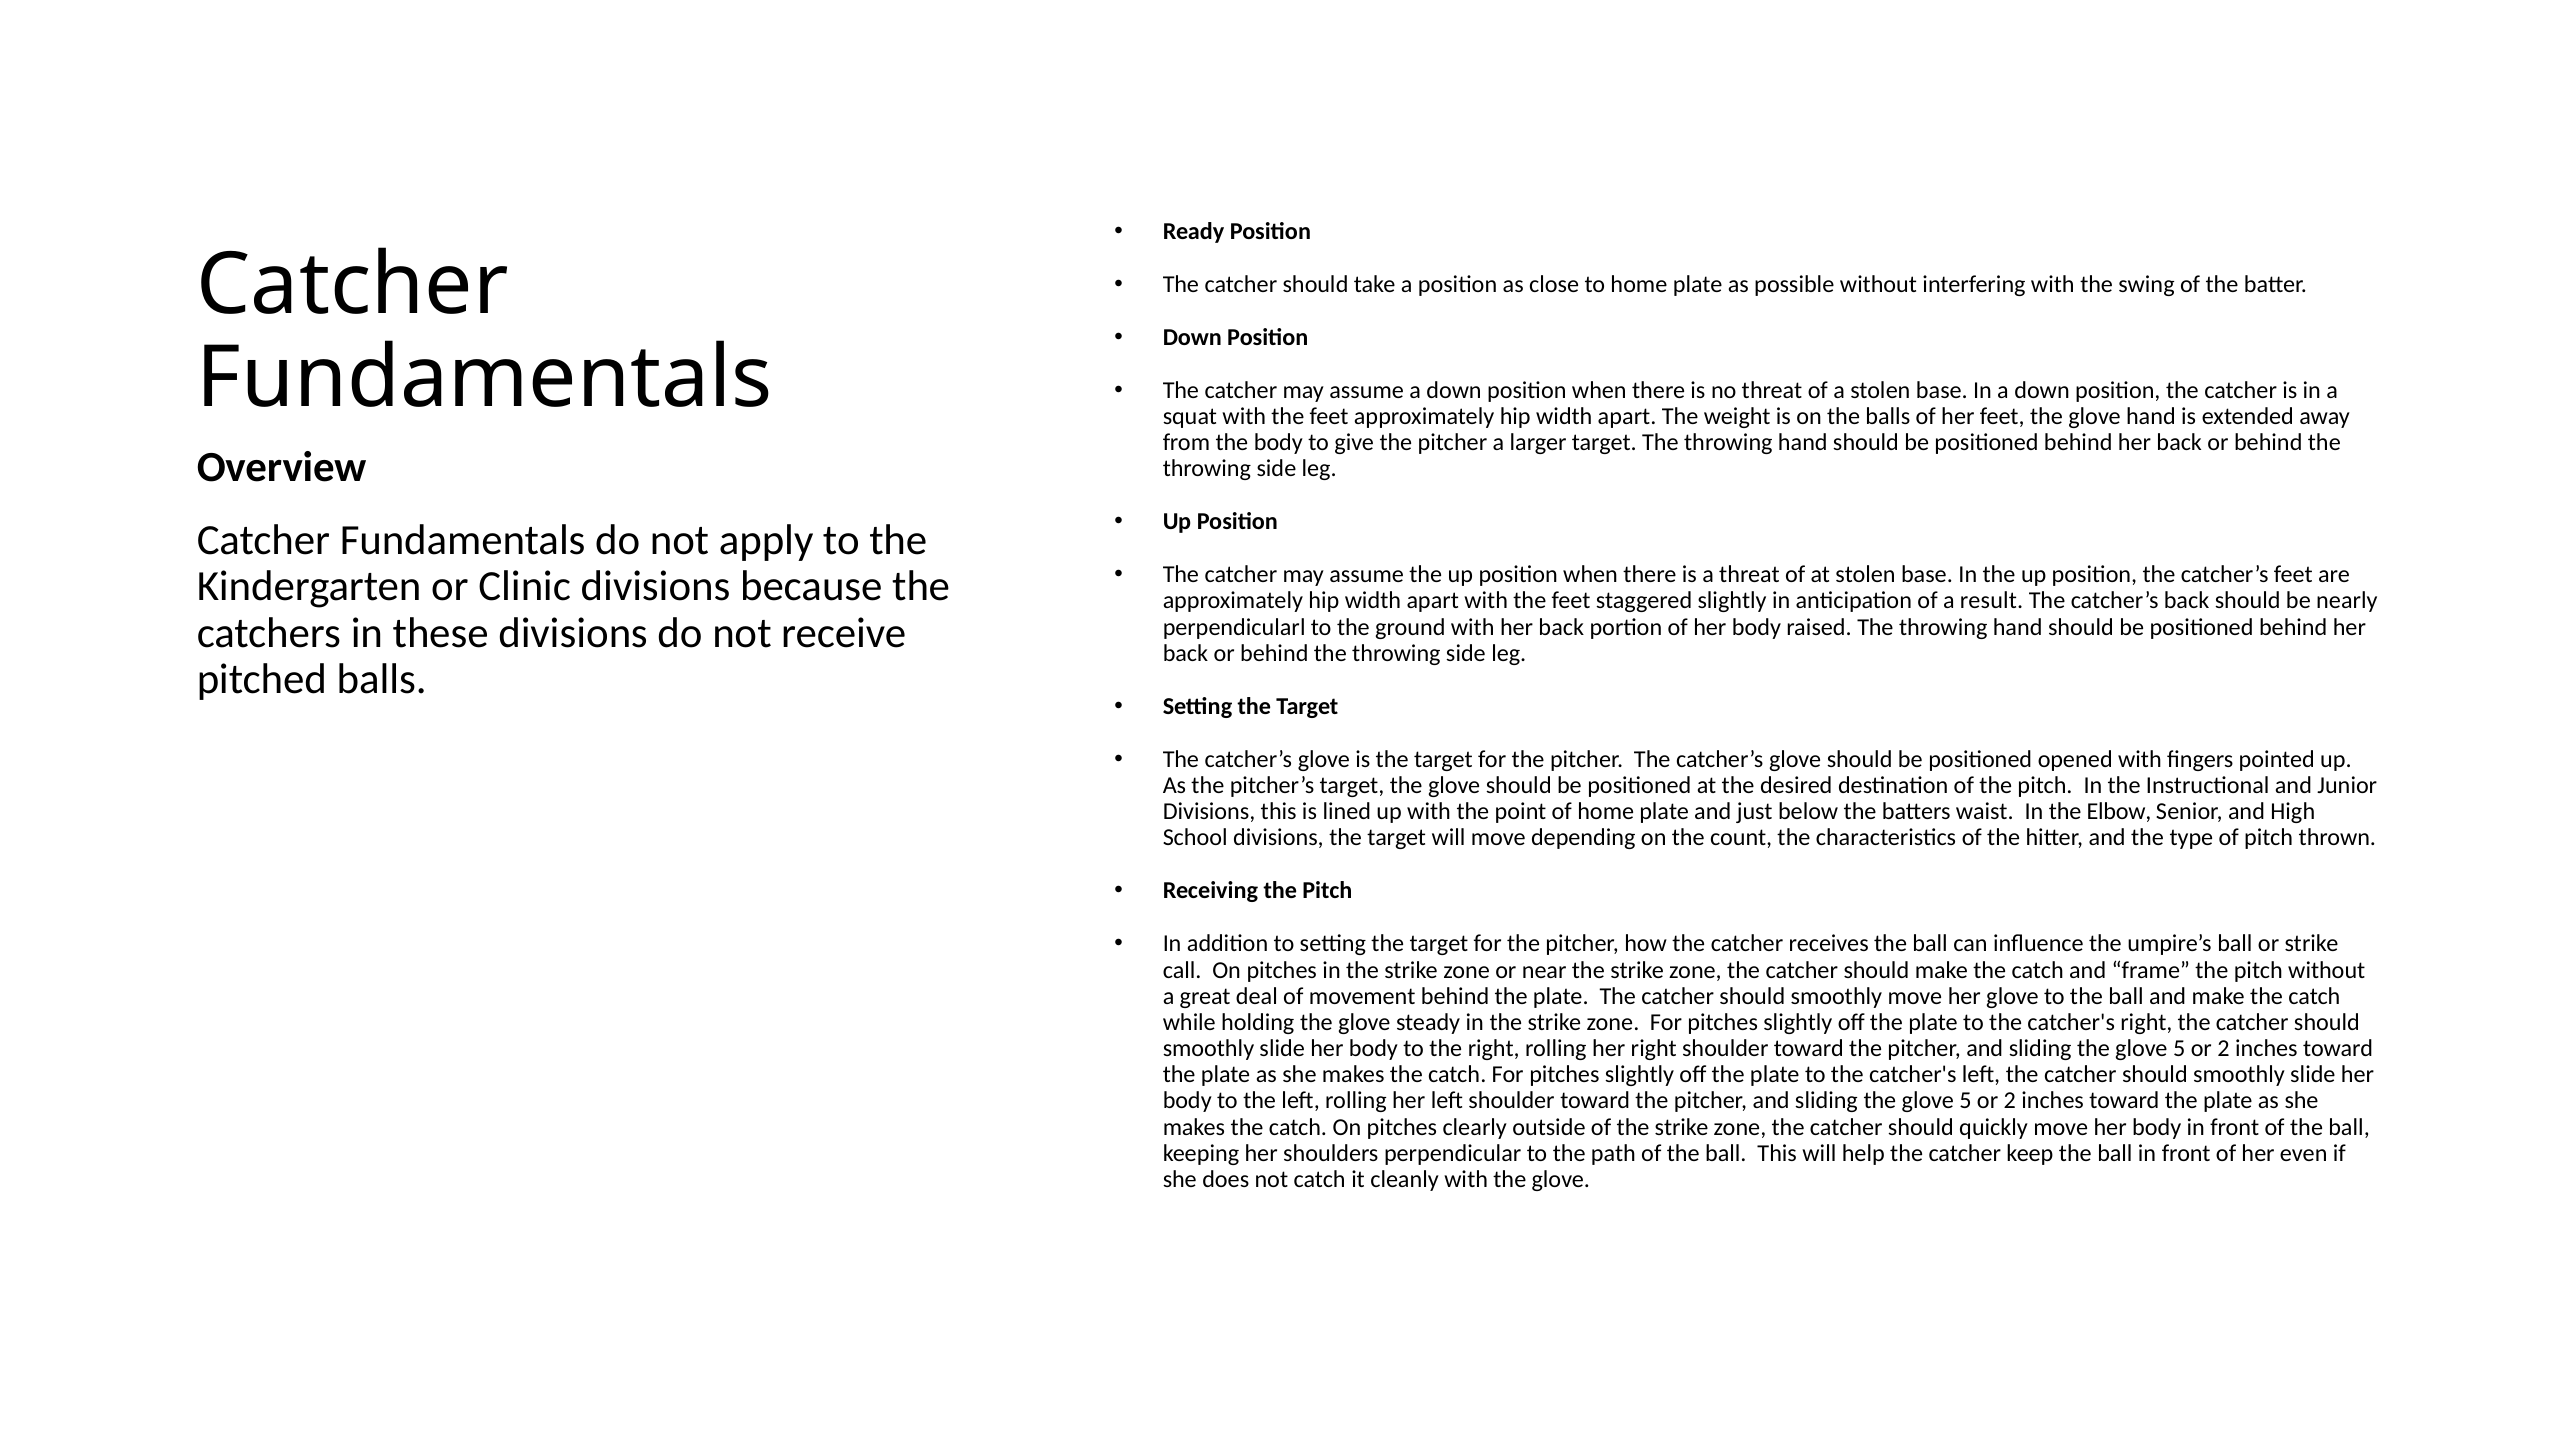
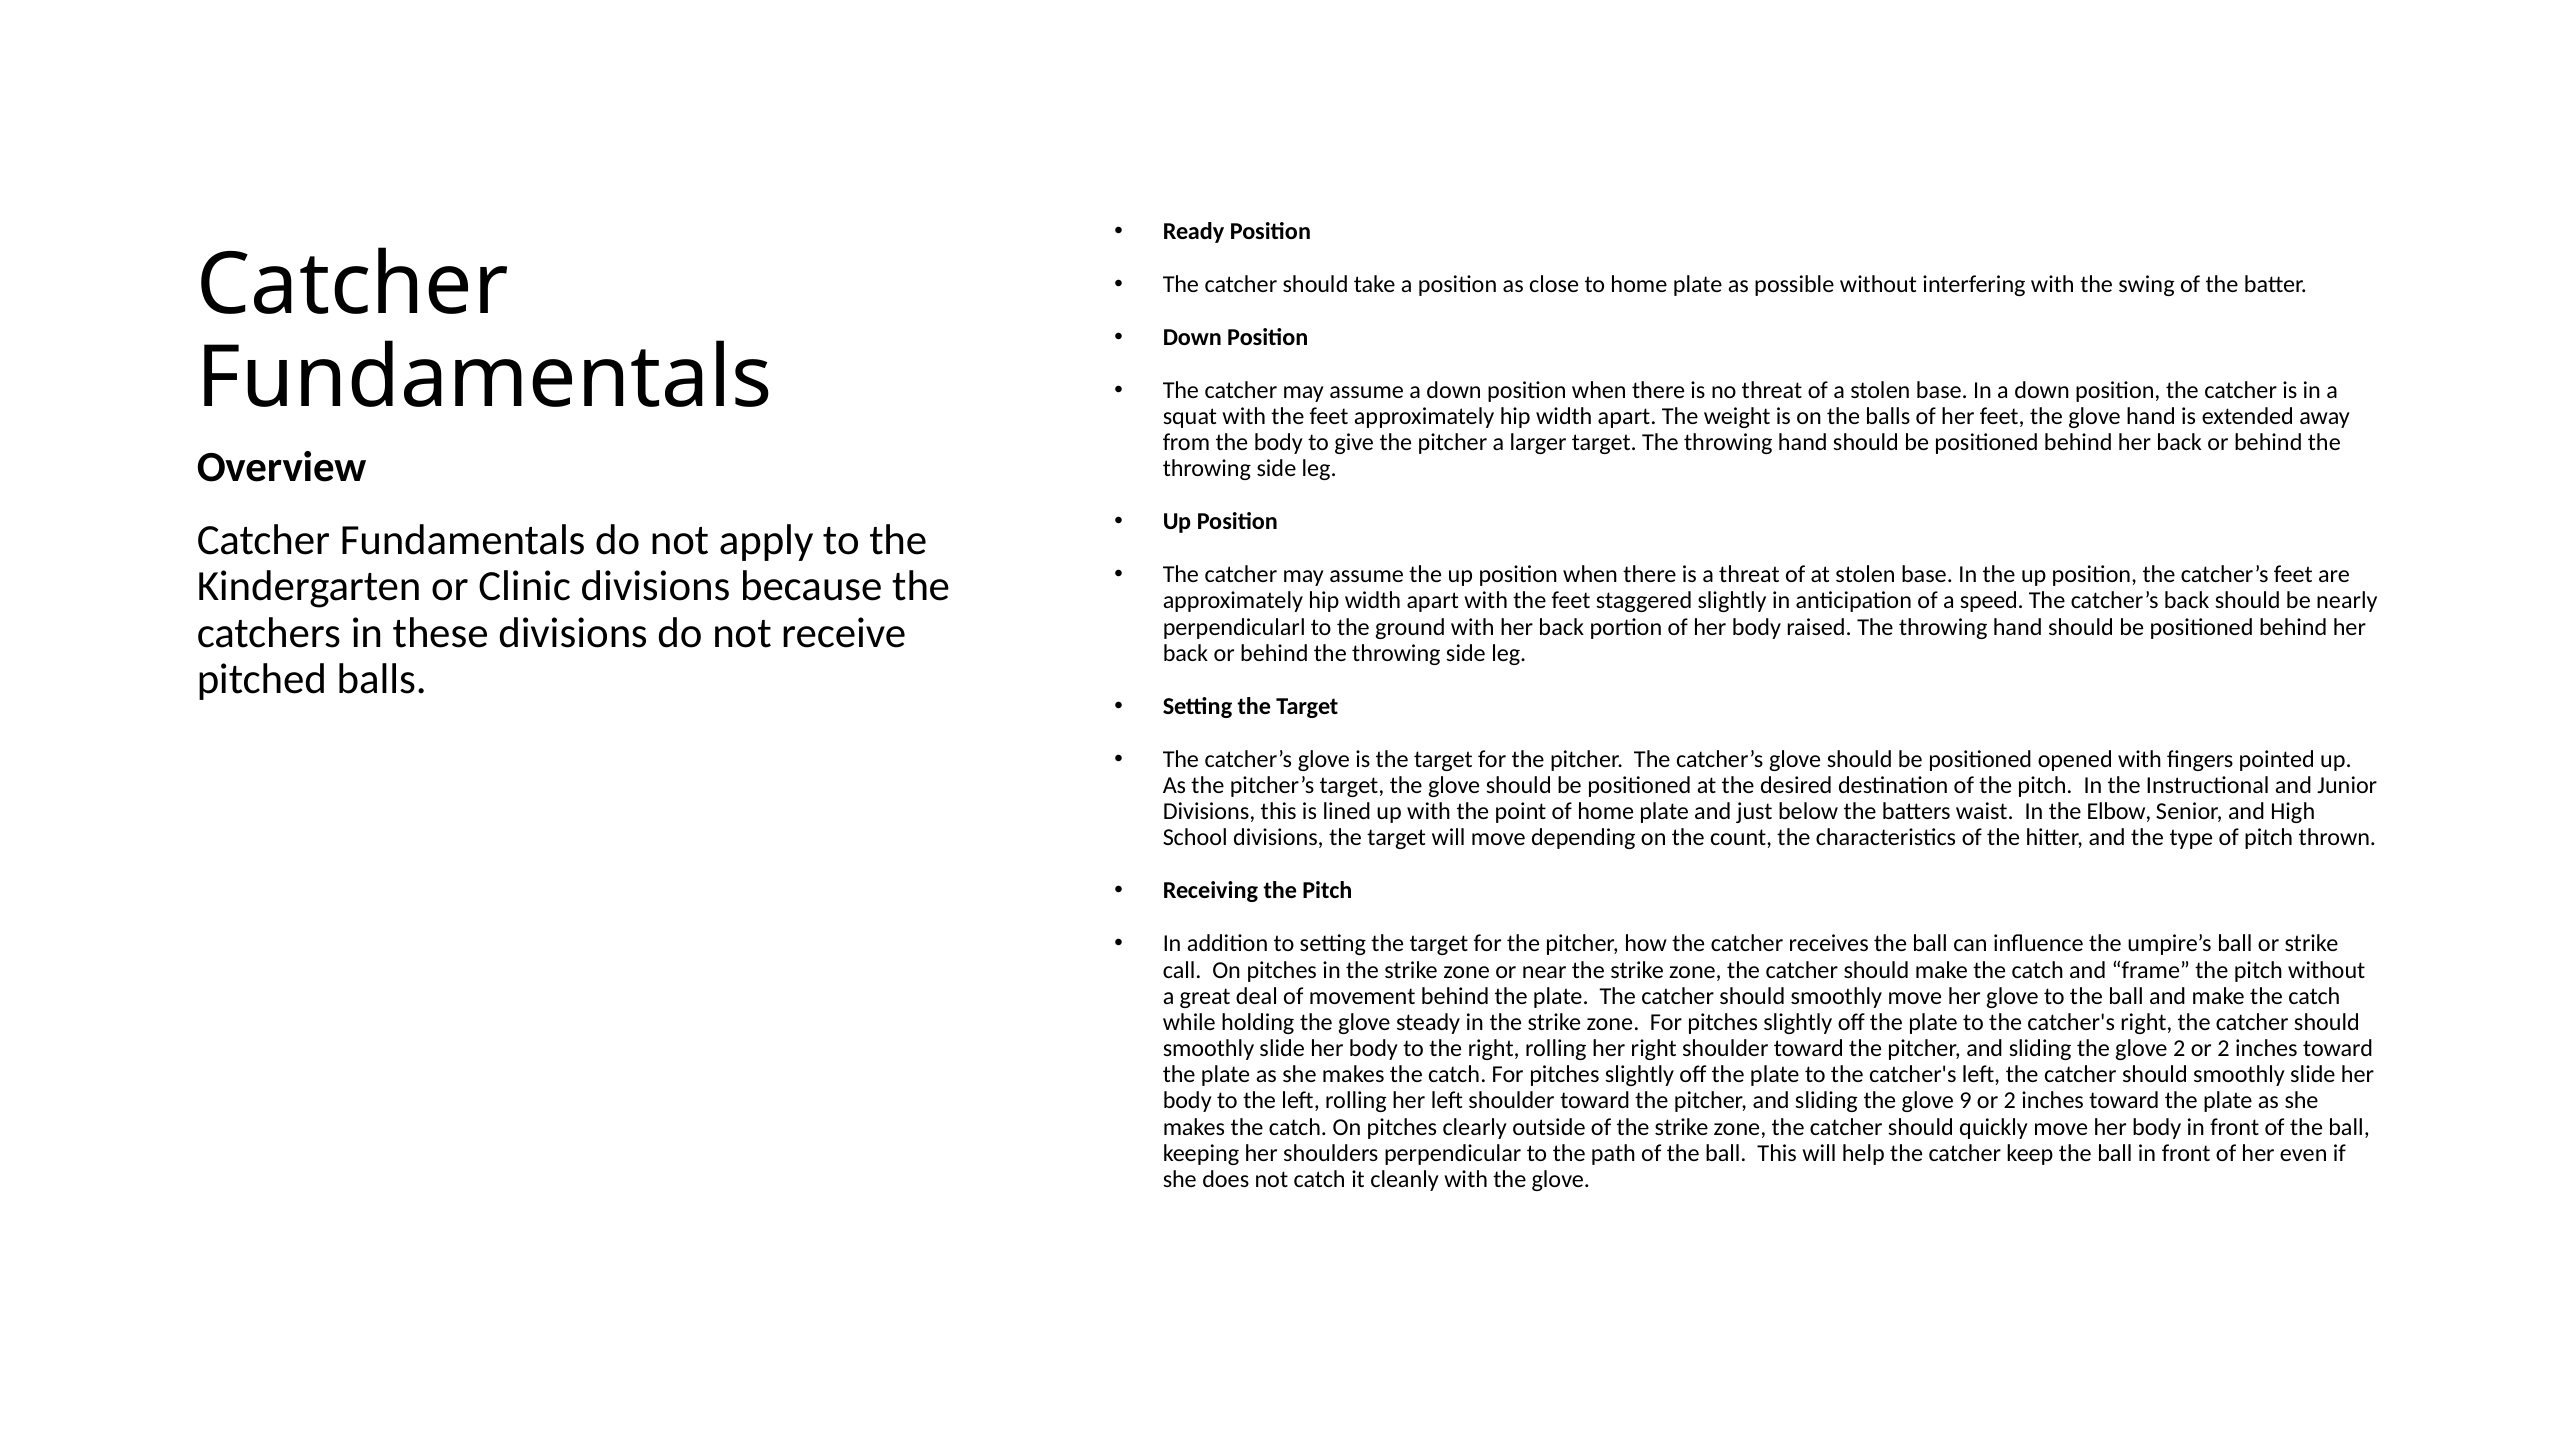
result: result -> speed
5 at (2179, 1049): 5 -> 2
5 at (1965, 1101): 5 -> 9
